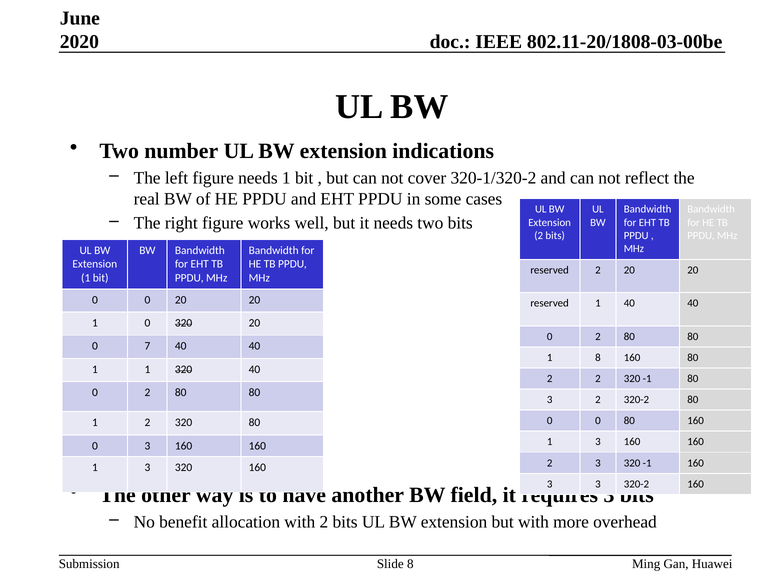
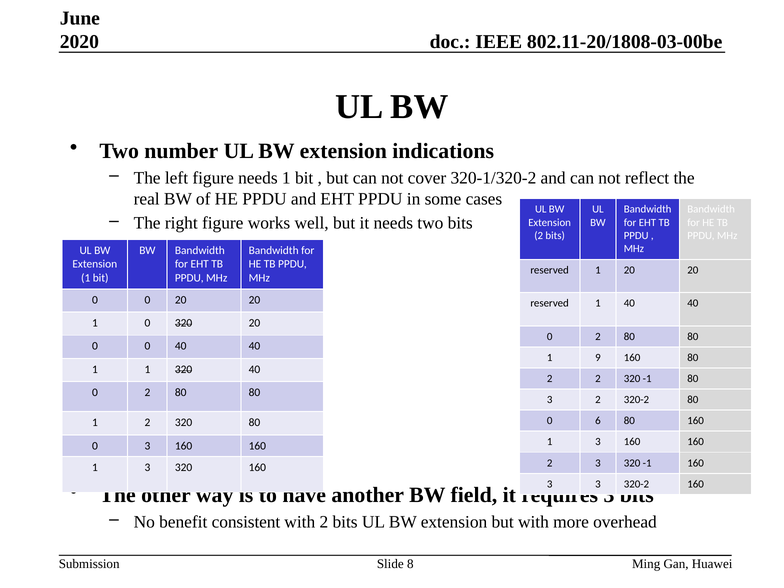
2 at (598, 270): 2 -> 1
7 at (147, 346): 7 -> 0
1 8: 8 -> 9
0 at (598, 421): 0 -> 6
allocation: allocation -> consistent
